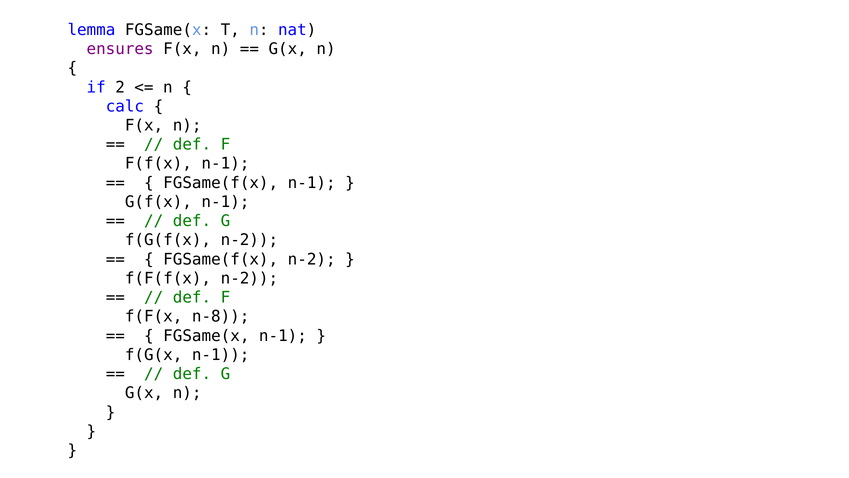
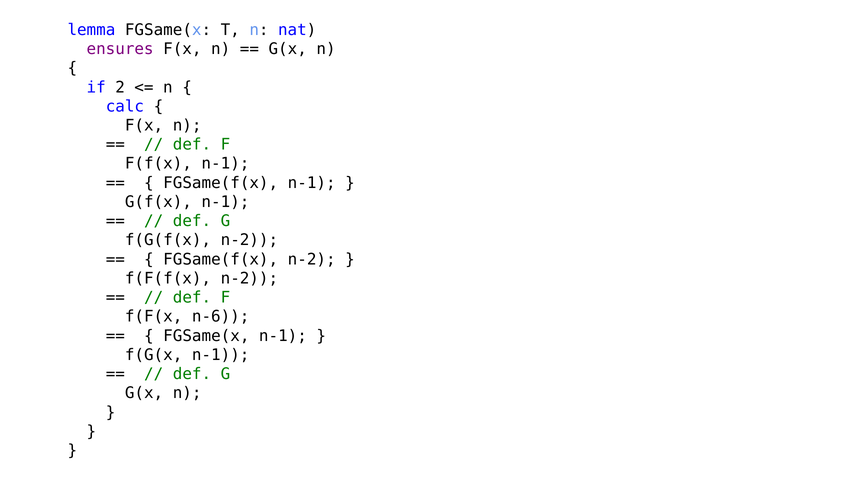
n-8: n-8 -> n-6
